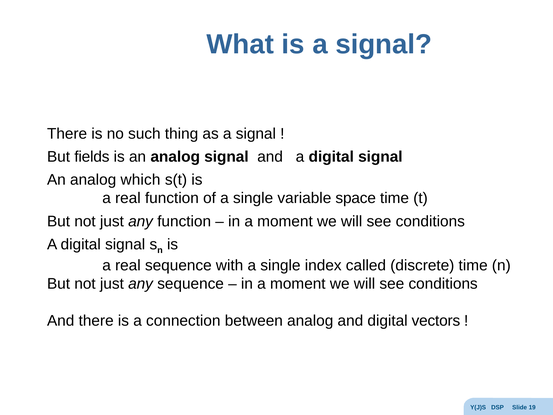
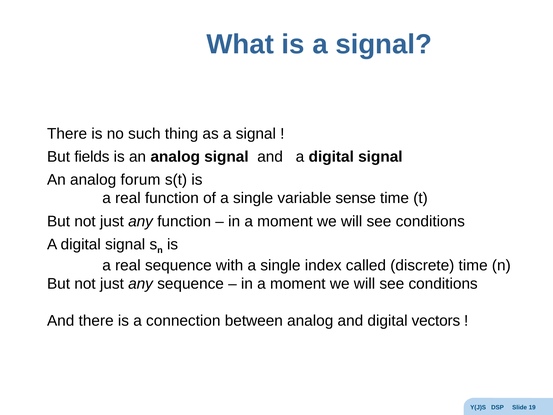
which: which -> forum
space: space -> sense
